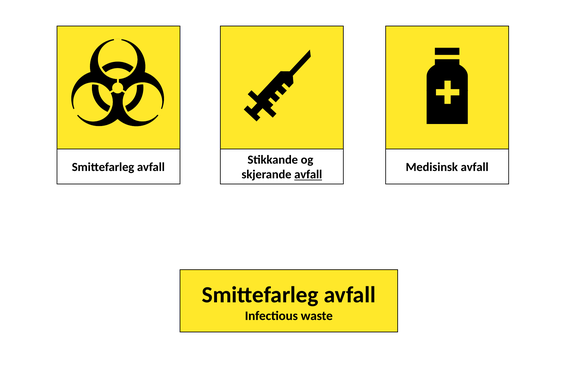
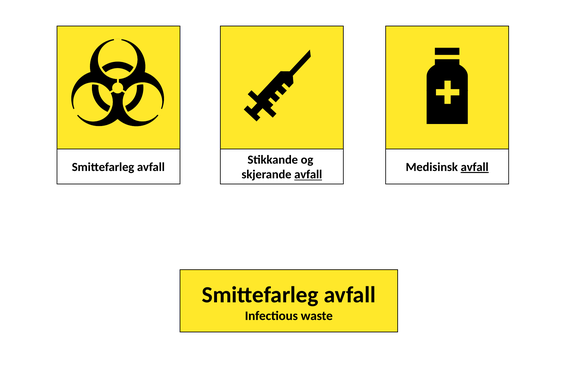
avfall at (475, 167) underline: none -> present
